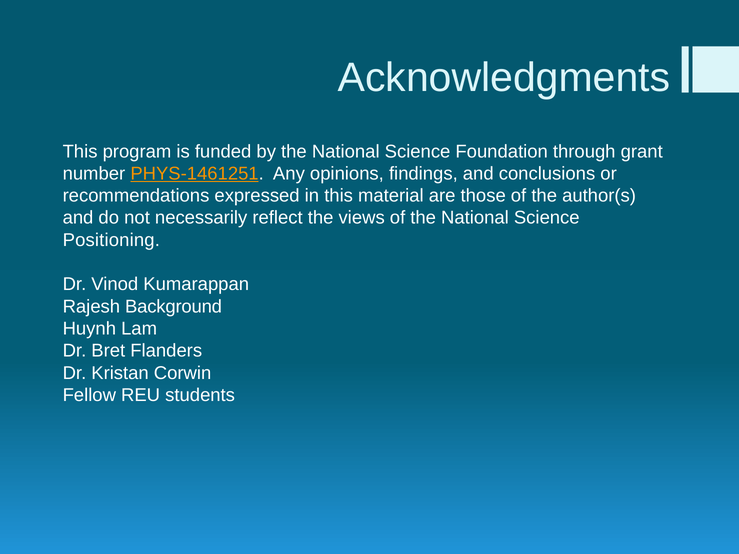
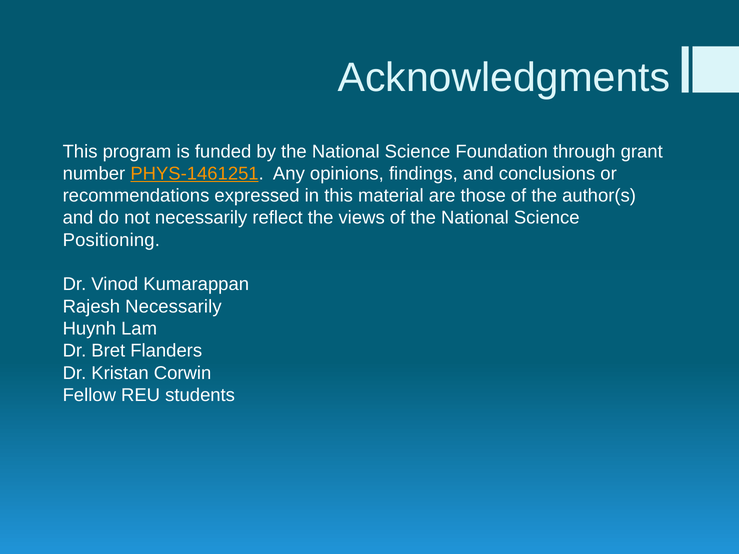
Rajesh Background: Background -> Necessarily
